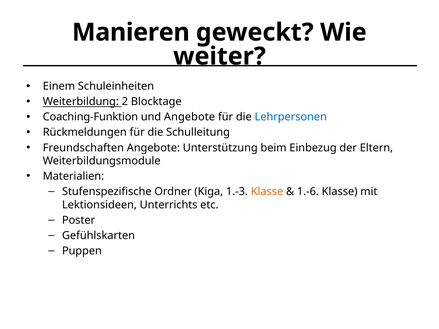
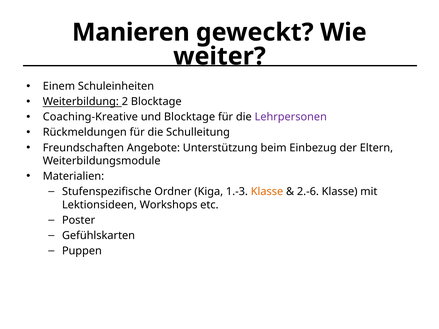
Coaching-Funktion: Coaching-Funktion -> Coaching-Kreative
und Angebote: Angebote -> Blocktage
Lehrpersonen colour: blue -> purple
1.-6: 1.-6 -> 2.-6
Unterrichts: Unterrichts -> Workshops
